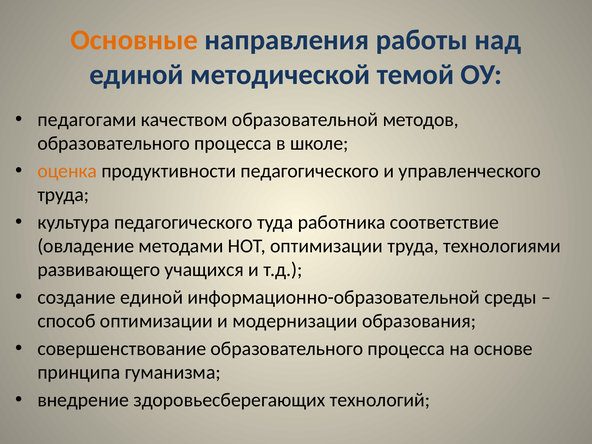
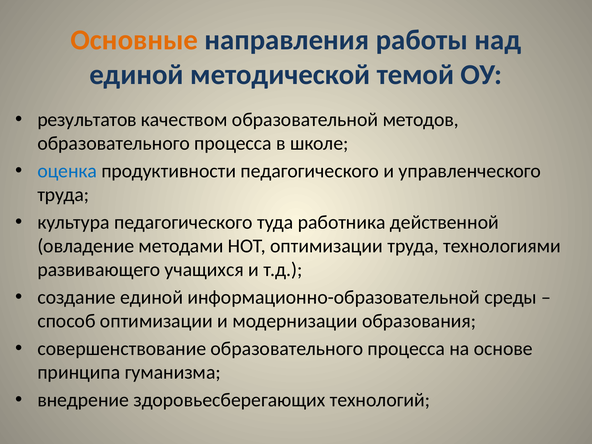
педагогами: педагогами -> результатов
оценка colour: orange -> blue
соответствие: соответствие -> действенной
